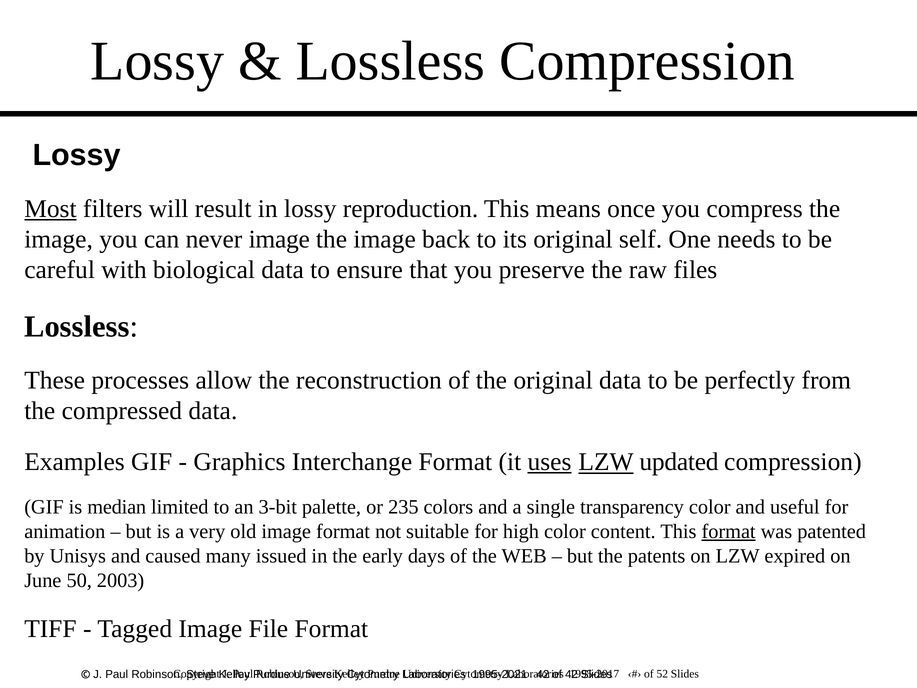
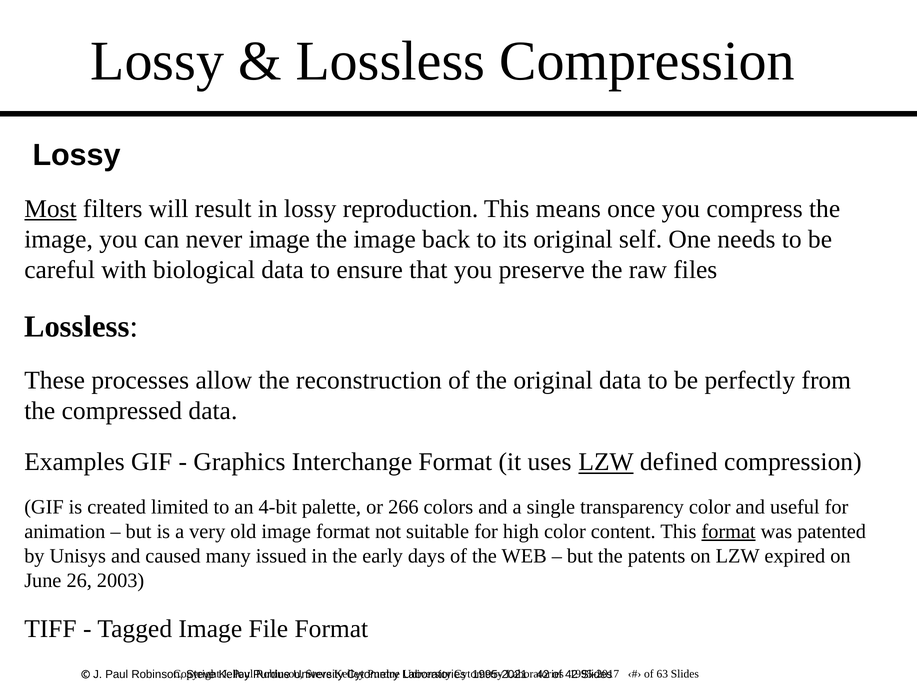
uses underline: present -> none
updated: updated -> defined
median: median -> created
3-bit: 3-bit -> 4-bit
235: 235 -> 266
50: 50 -> 26
52: 52 -> 63
